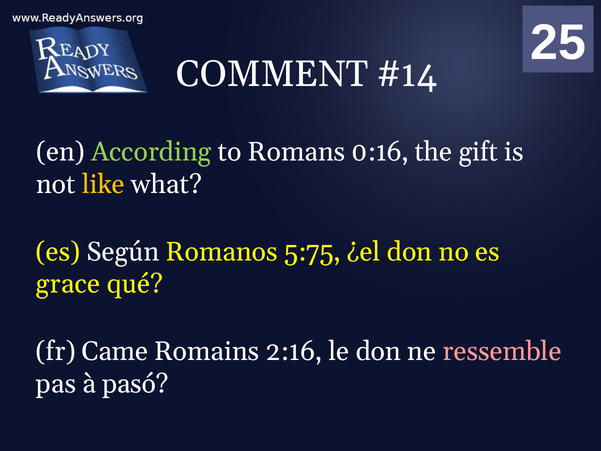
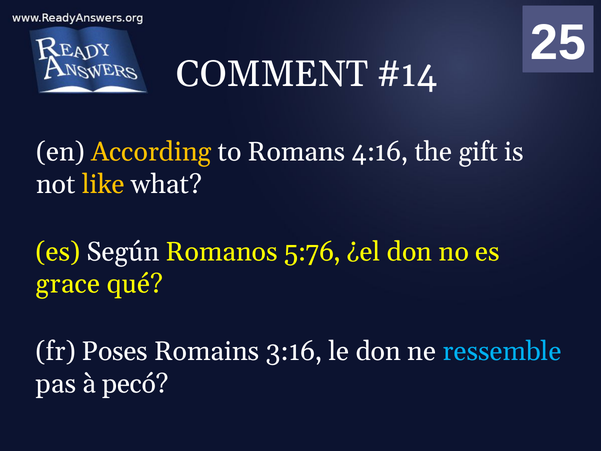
According colour: light green -> yellow
0:16: 0:16 -> 4:16
5:75: 5:75 -> 5:76
Came: Came -> Poses
2:16: 2:16 -> 3:16
ressemble colour: pink -> light blue
pasó: pasó -> pecó
